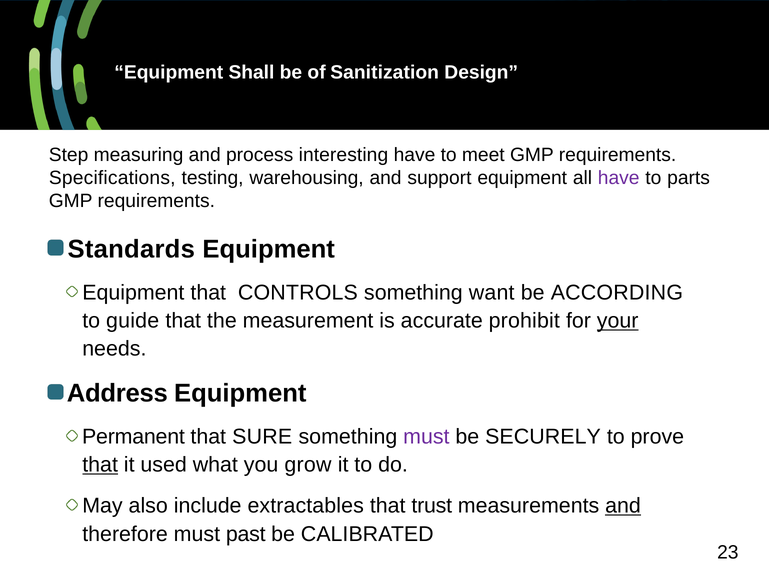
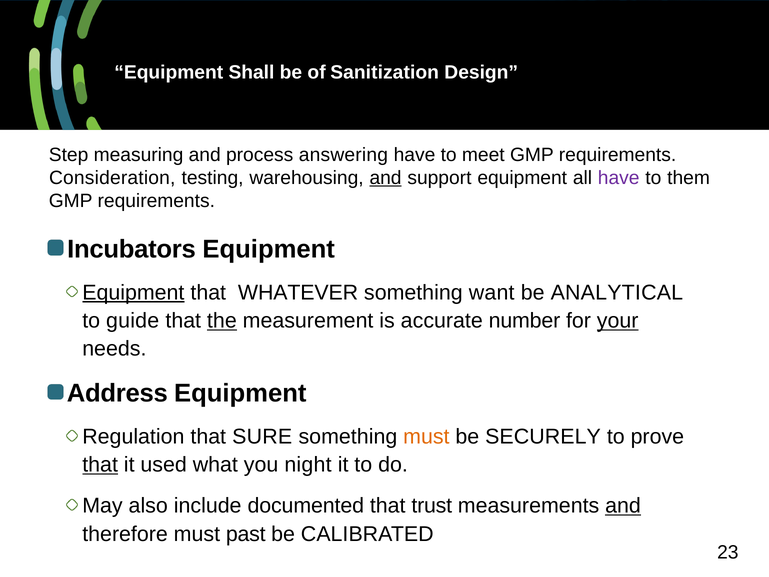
interesting: interesting -> answering
Specifications: Specifications -> Consideration
and at (386, 178) underline: none -> present
parts: parts -> them
Standards: Standards -> Incubators
Equipment at (133, 292) underline: none -> present
CONTROLS: CONTROLS -> WHATEVER
ACCORDING: ACCORDING -> ANALYTICAL
the underline: none -> present
prohibit: prohibit -> number
Permanent: Permanent -> Regulation
must at (426, 436) colour: purple -> orange
grow: grow -> night
extractables: extractables -> documented
